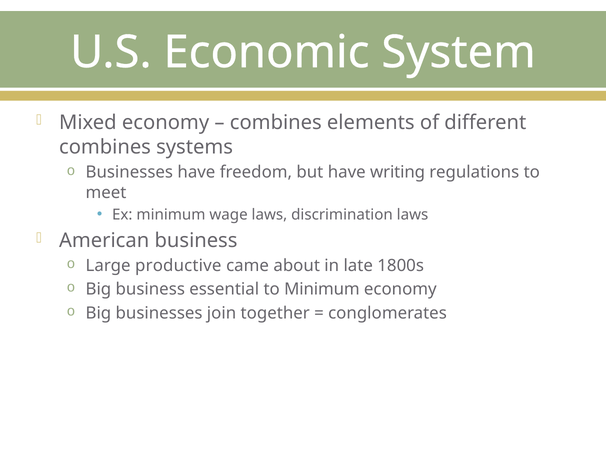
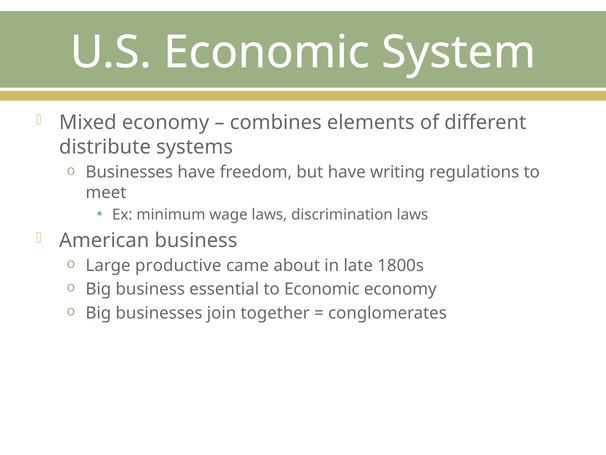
combines at (105, 147): combines -> distribute
to Minimum: Minimum -> Economic
